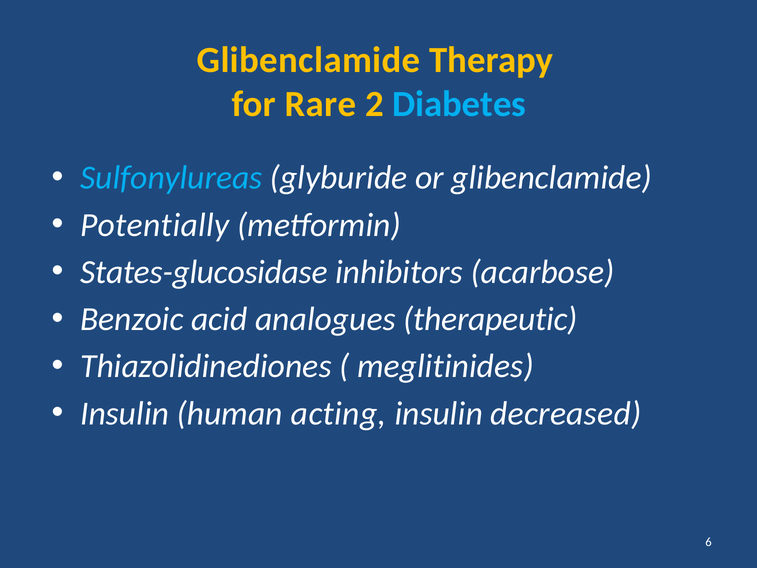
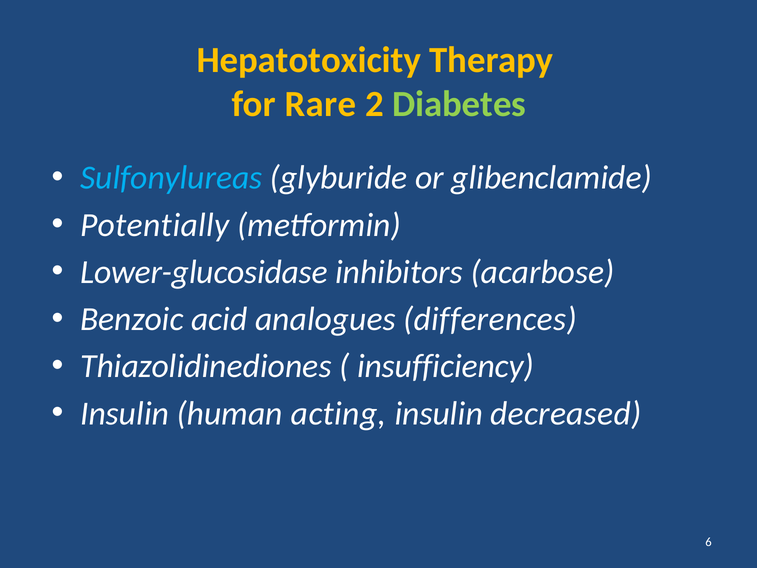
Glibenclamide at (309, 60): Glibenclamide -> Hepatotoxicity
Diabetes colour: light blue -> light green
States-glucosidase: States-glucosidase -> Lower-glucosidase
therapeutic: therapeutic -> differences
meglitinides: meglitinides -> insufficiency
